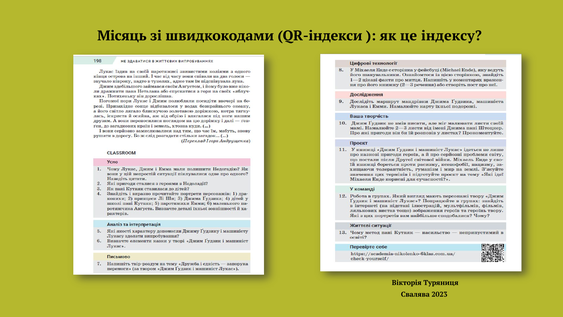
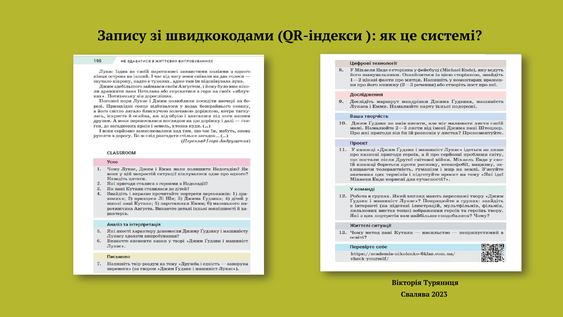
Місяць: Місяць -> Запису
індексу: індексу -> системі
